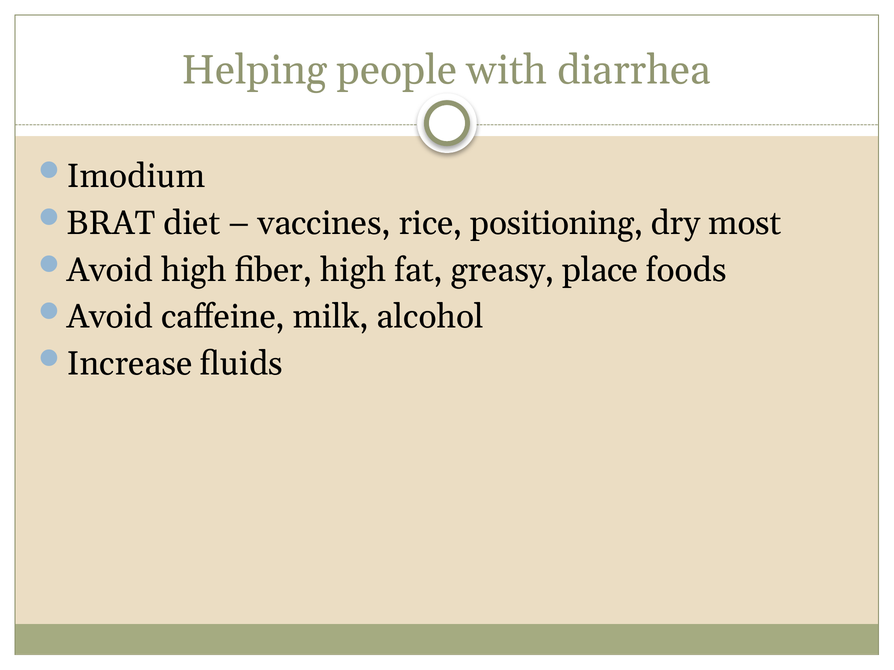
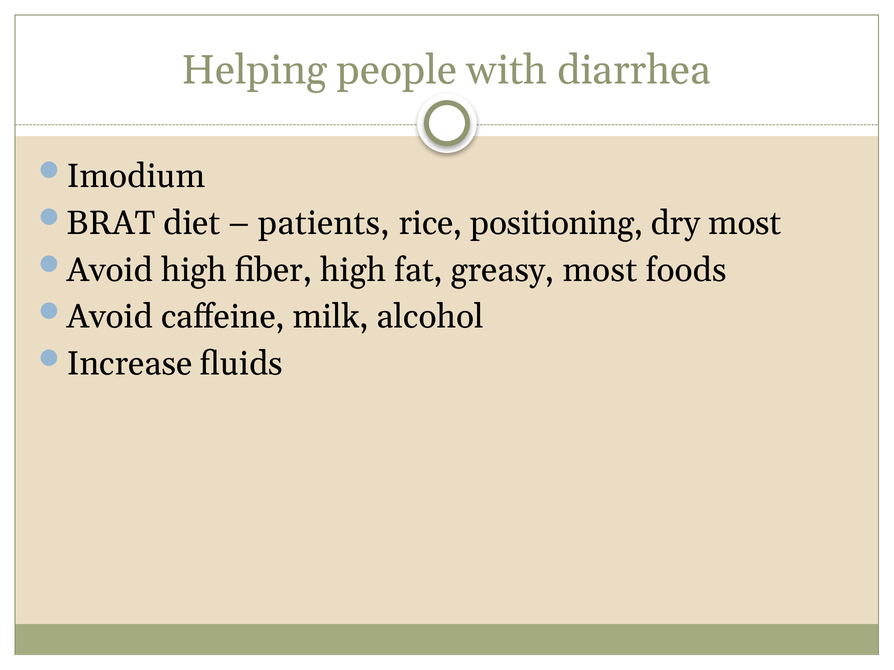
vaccines: vaccines -> patients
greasy place: place -> most
